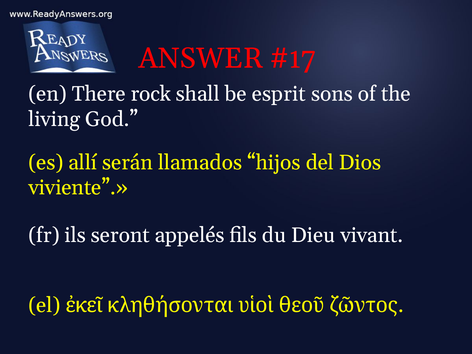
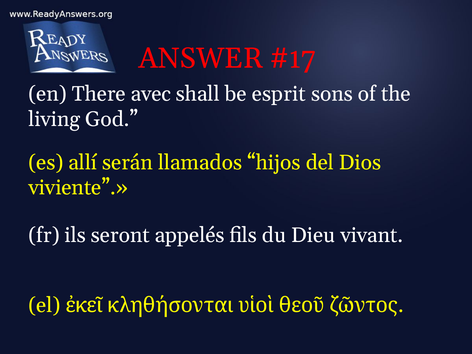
rock: rock -> avec
